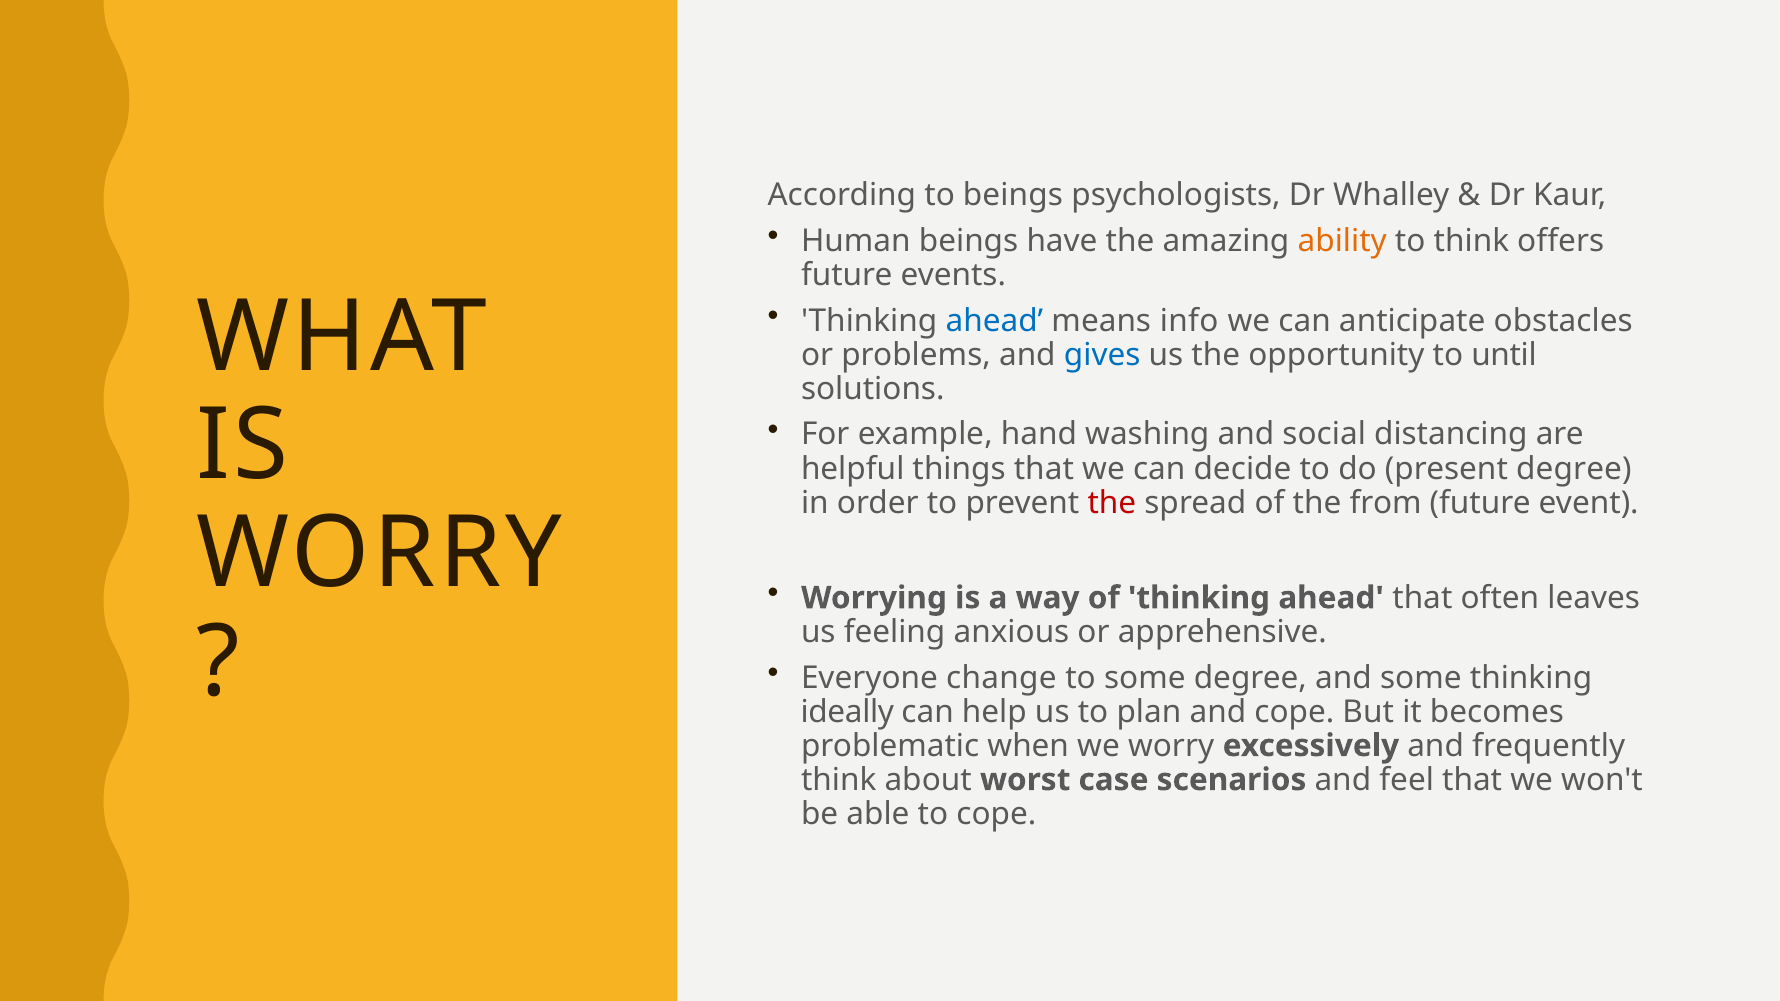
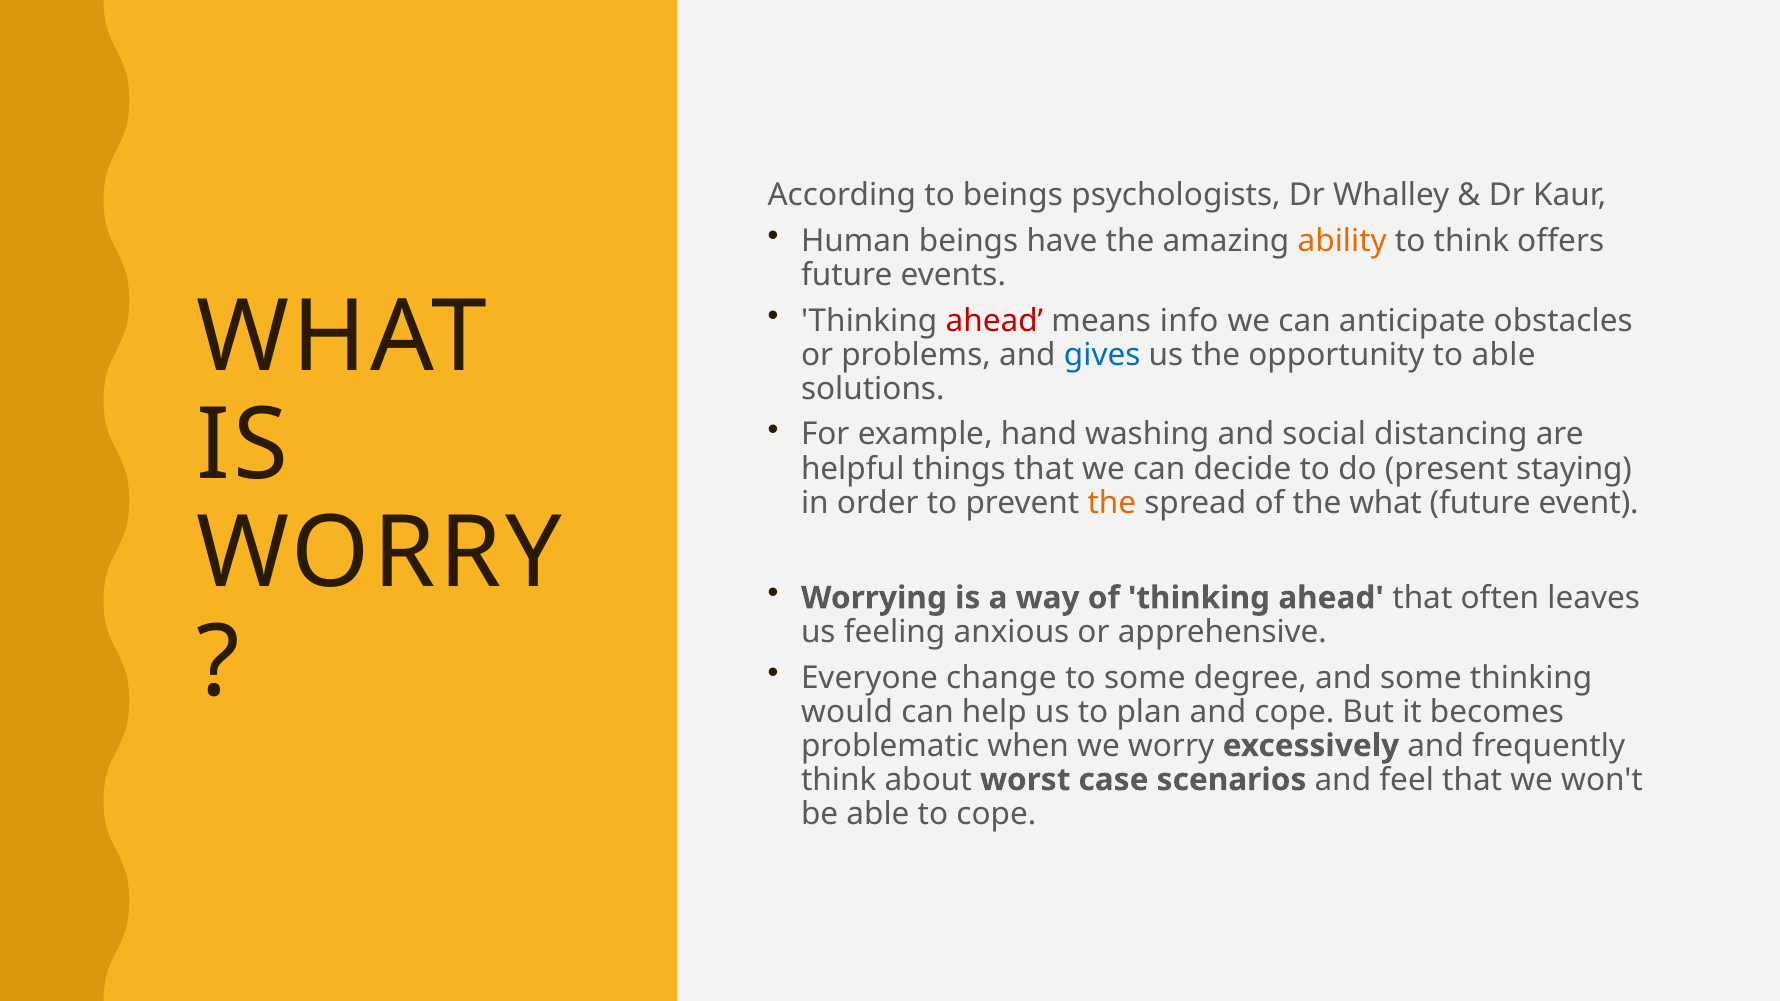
ahead at (994, 321) colour: blue -> red
to until: until -> able
present degree: degree -> staying
the at (1112, 503) colour: red -> orange
the from: from -> what
ideally: ideally -> would
